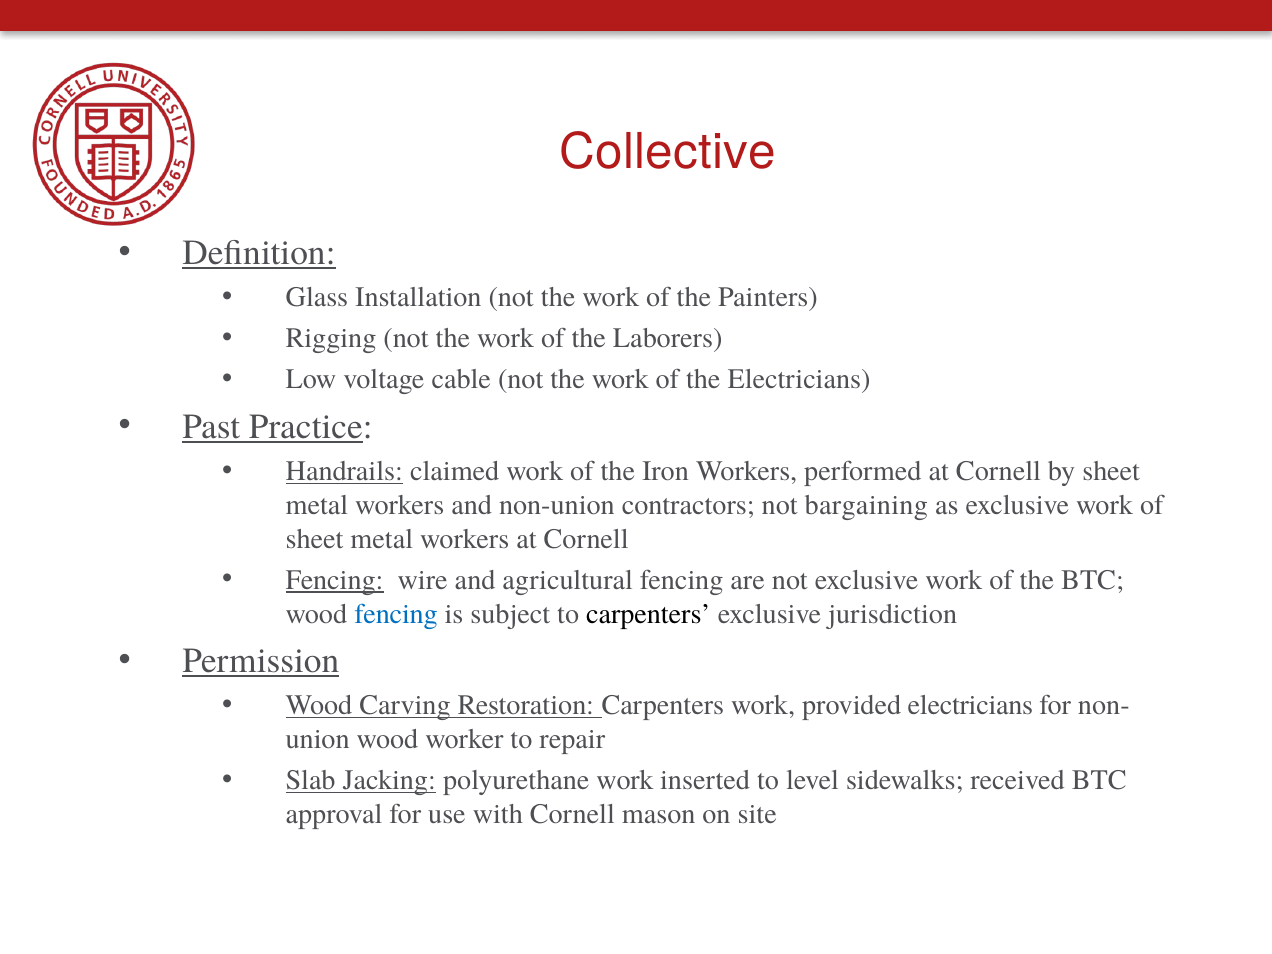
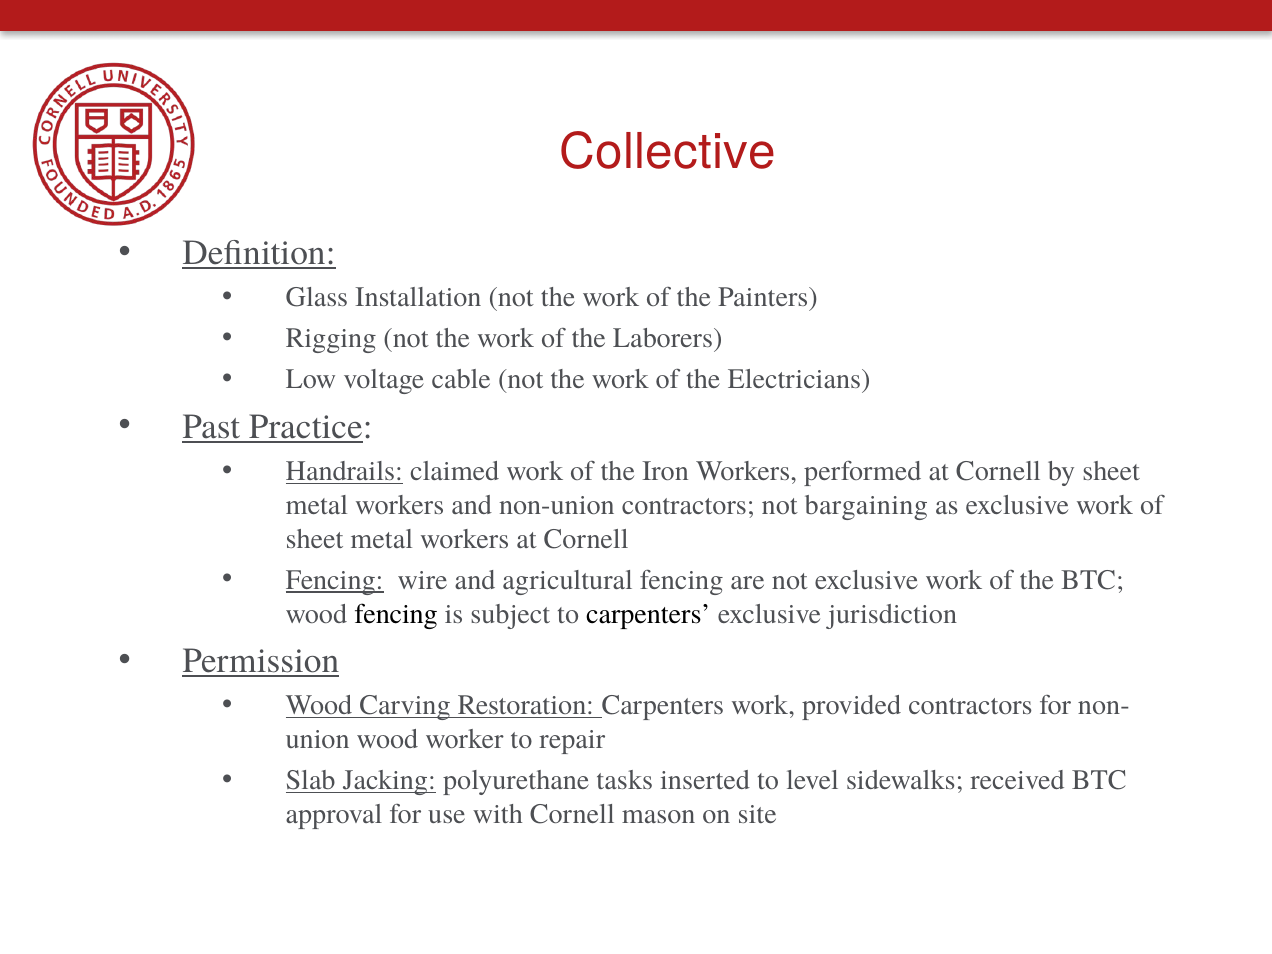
fencing at (396, 614) colour: blue -> black
provided electricians: electricians -> contractors
polyurethane work: work -> tasks
